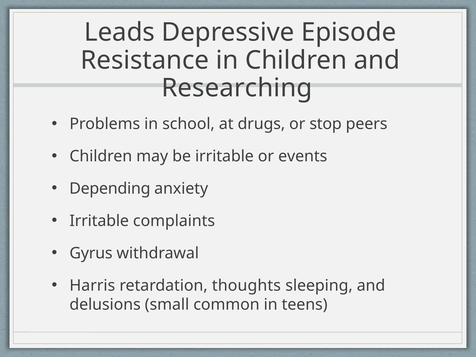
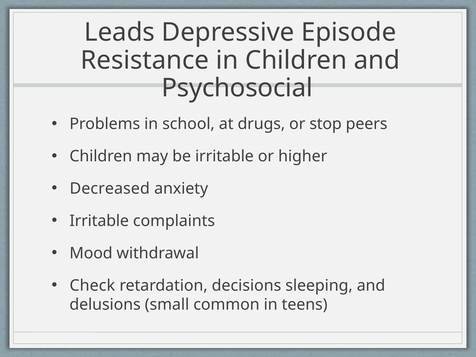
Researching: Researching -> Psychosocial
events: events -> higher
Depending: Depending -> Decreased
Gyrus: Gyrus -> Mood
Harris: Harris -> Check
thoughts: thoughts -> decisions
